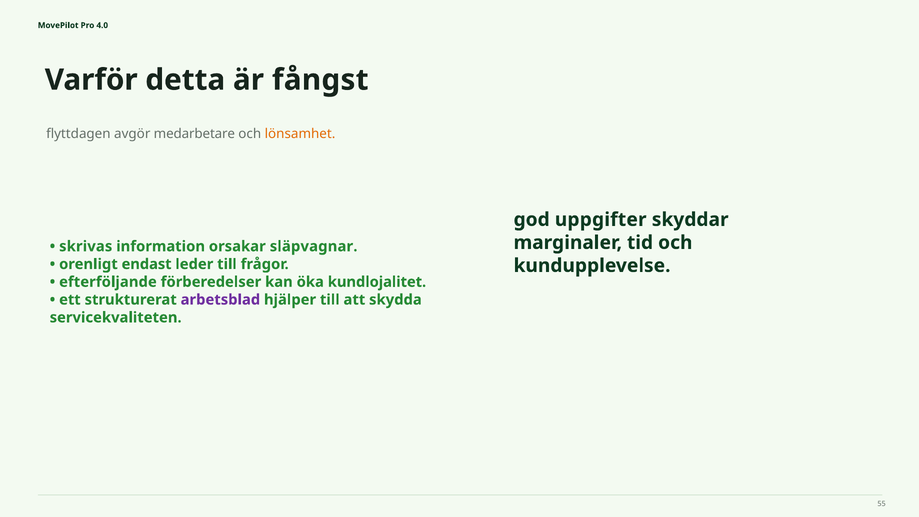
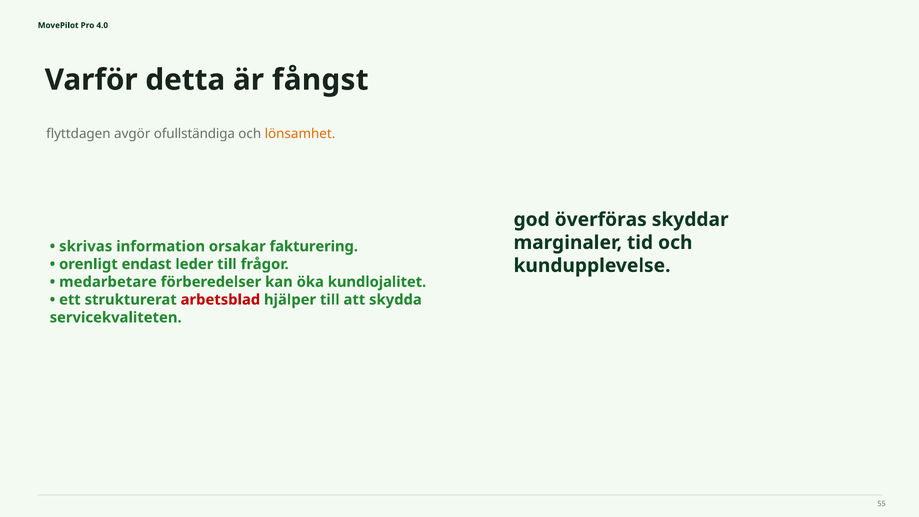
medarbetare: medarbetare -> ofullständiga
uppgifter: uppgifter -> överföras
släpvagnar: släpvagnar -> fakturering
efterföljande: efterföljande -> medarbetare
arbetsblad colour: purple -> red
